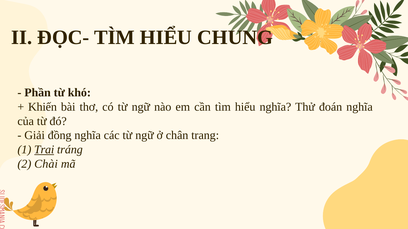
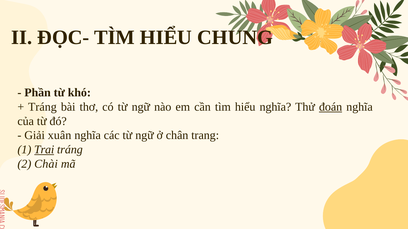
Khiến at (43, 107): Khiến -> Tráng
đoán underline: none -> present
đồng: đồng -> xuân
